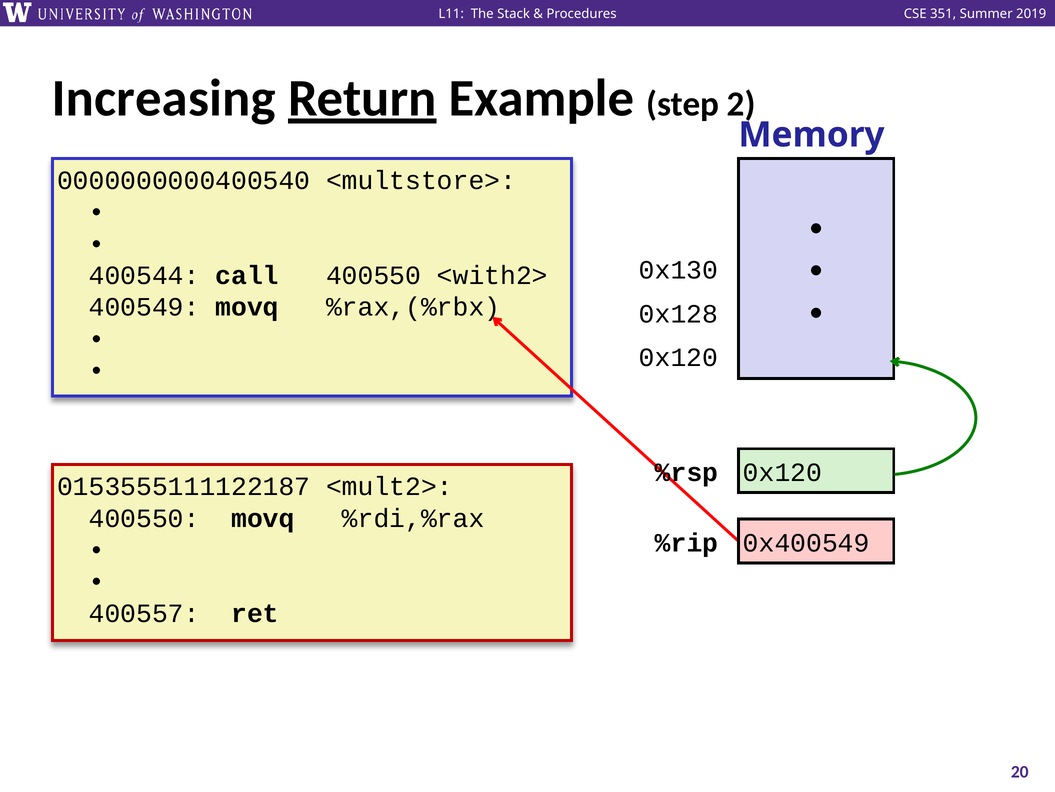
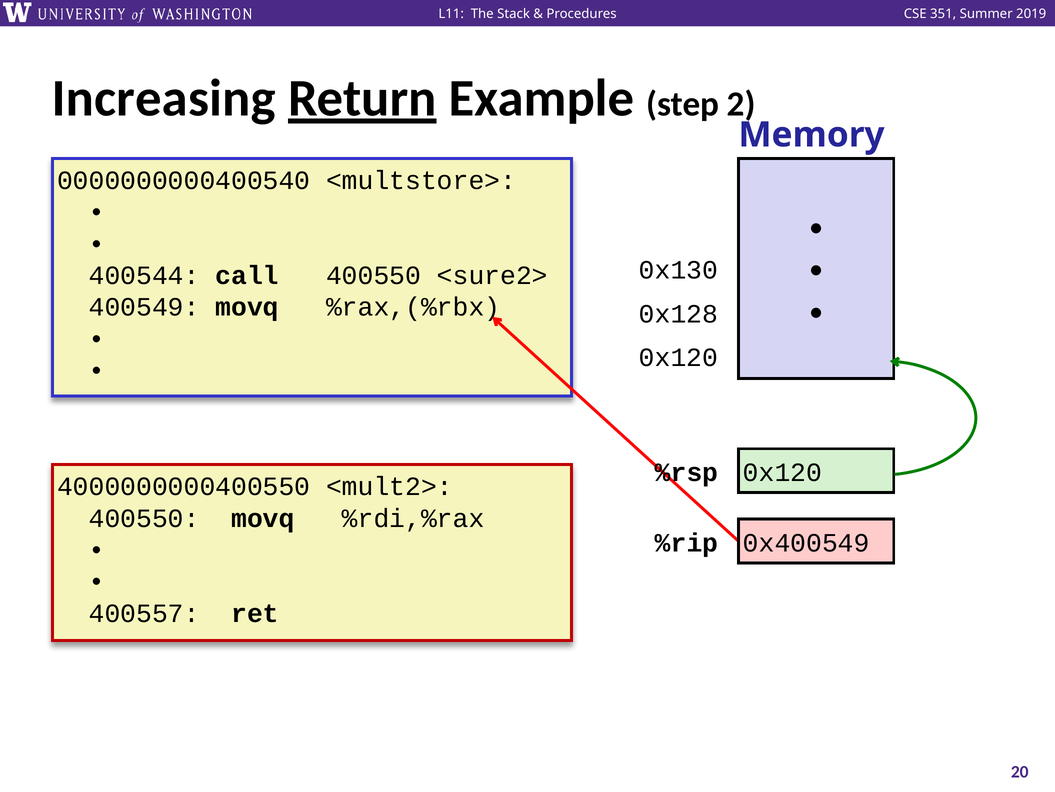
<with2>: <with2> -> <sure2>
0153555111122187: 0153555111122187 -> 4000000000400550
